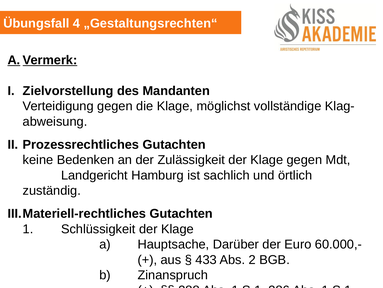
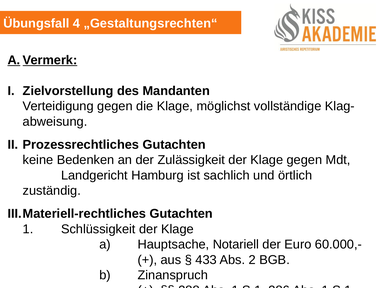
Darüber: Darüber -> Notariell
